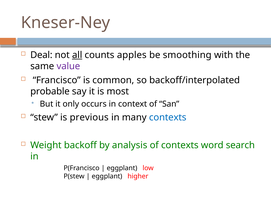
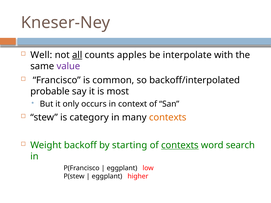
Deal: Deal -> Well
smoothing: smoothing -> interpolate
previous: previous -> category
contexts at (168, 117) colour: blue -> orange
analysis: analysis -> starting
contexts at (180, 145) underline: none -> present
